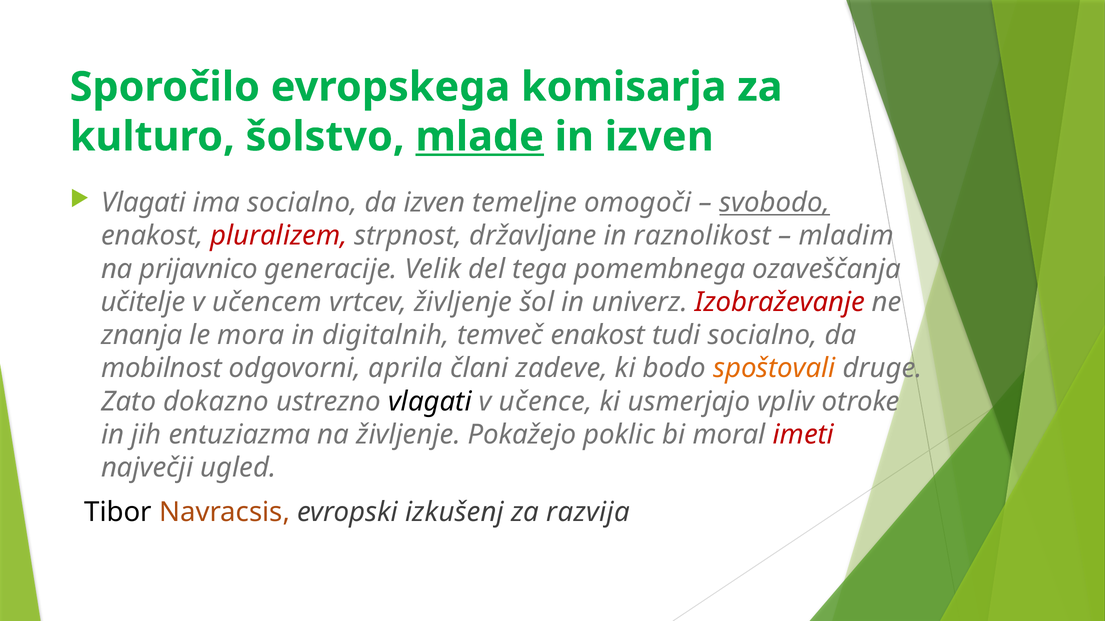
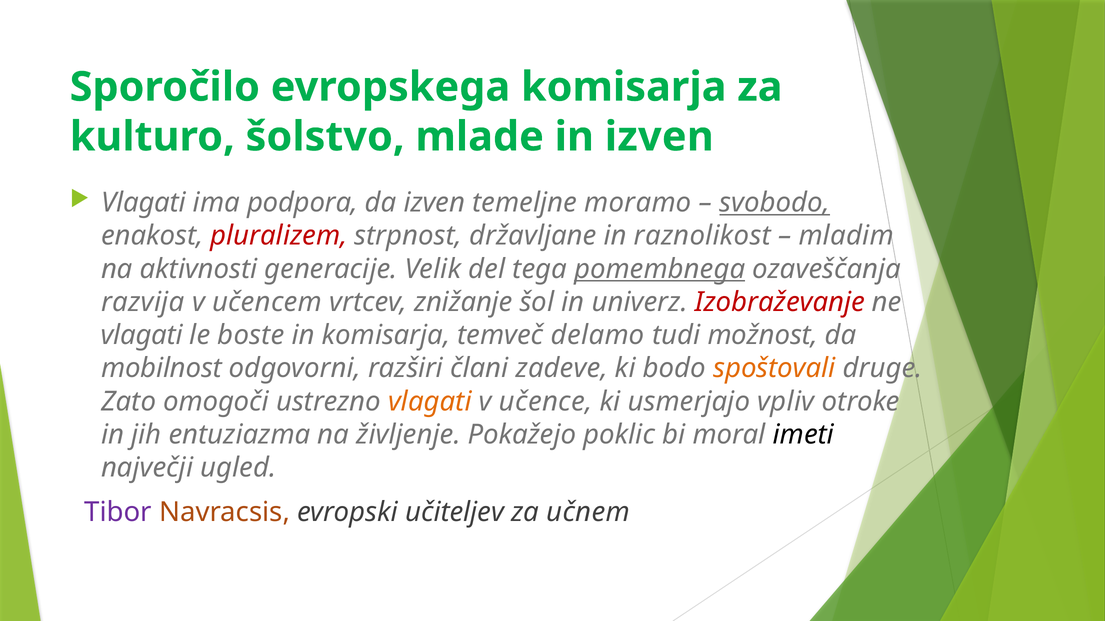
mlade underline: present -> none
ima socialno: socialno -> podpora
omogoči: omogoči -> moramo
prijavnico: prijavnico -> aktivnosti
pomembnega underline: none -> present
učitelje: učitelje -> razvija
vrtcev življenje: življenje -> znižanje
znanja at (142, 336): znanja -> vlagati
mora: mora -> boste
in digitalnih: digitalnih -> komisarja
temveč enakost: enakost -> delamo
tudi socialno: socialno -> možnost
aprila: aprila -> razširi
dokazno: dokazno -> omogoči
vlagati at (430, 402) colour: black -> orange
imeti colour: red -> black
Tibor colour: black -> purple
izkušenj: izkušenj -> učiteljev
razvija: razvija -> učnem
